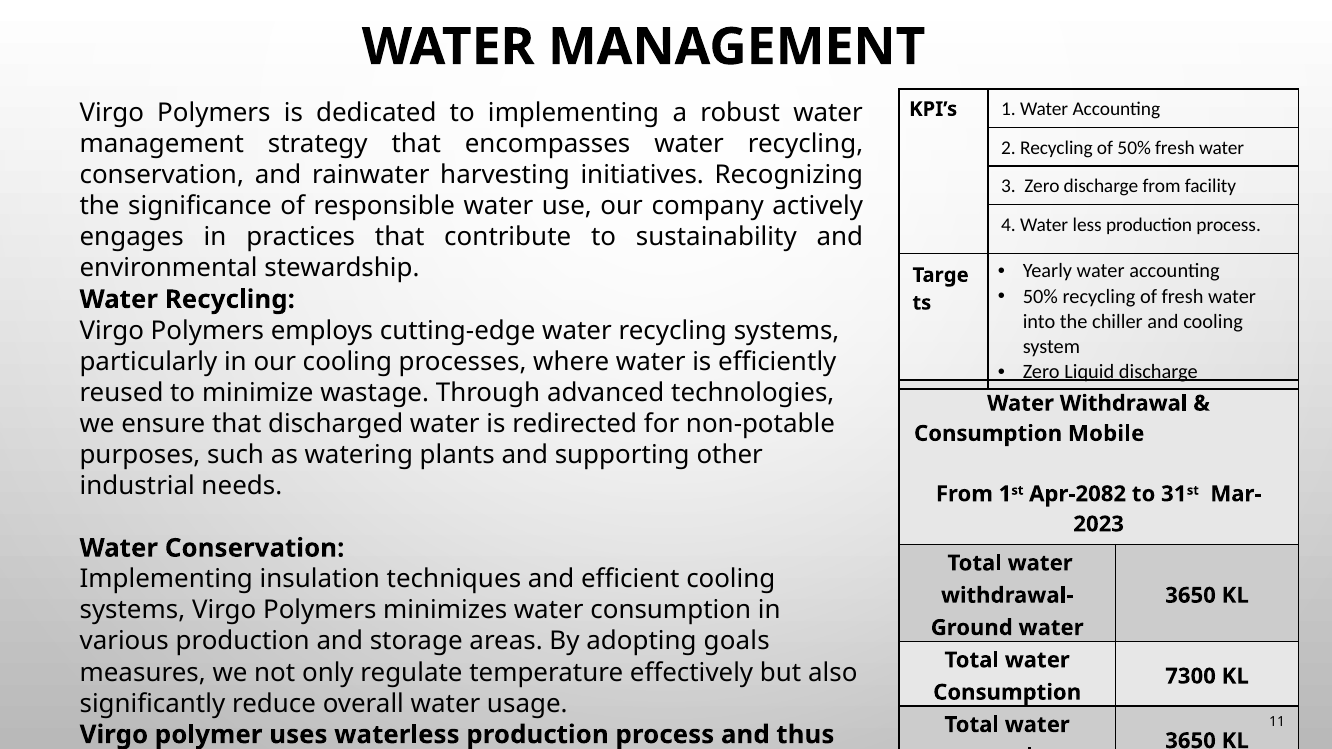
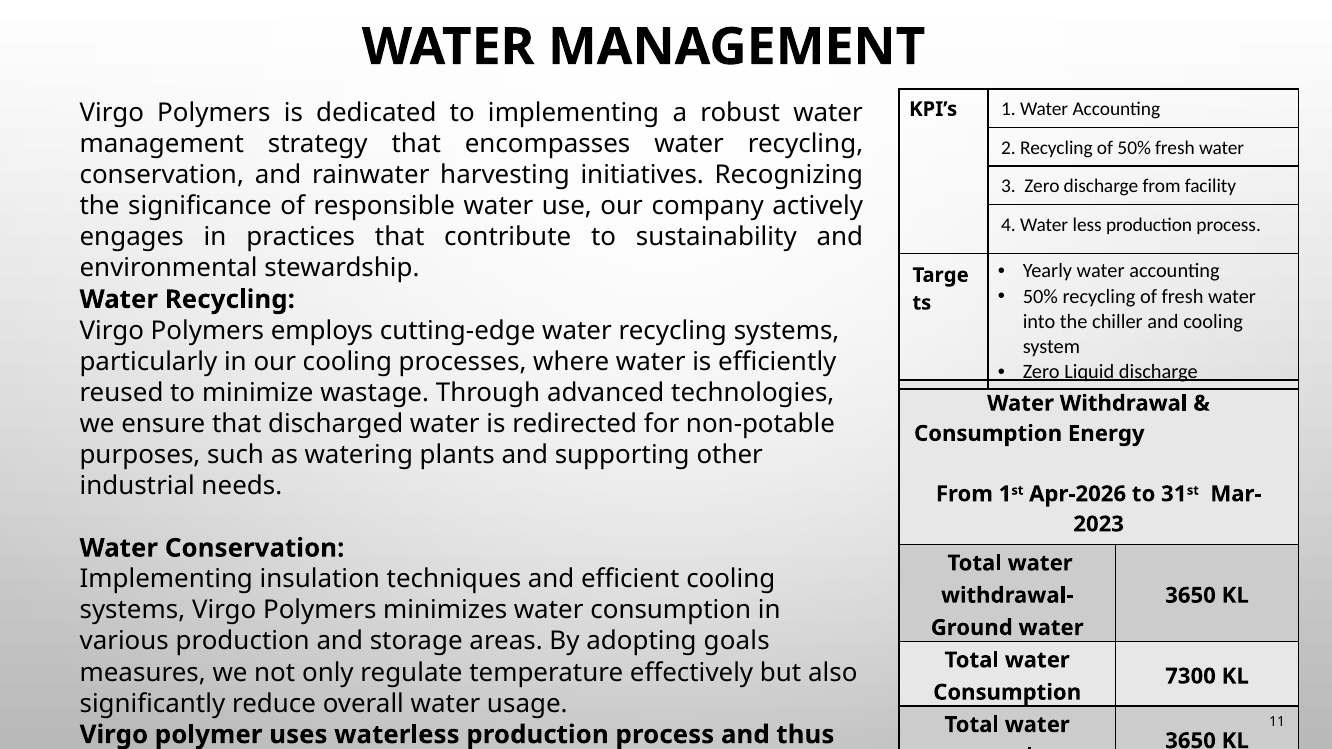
Mobile: Mobile -> Energy
Apr-2082: Apr-2082 -> Apr-2026
